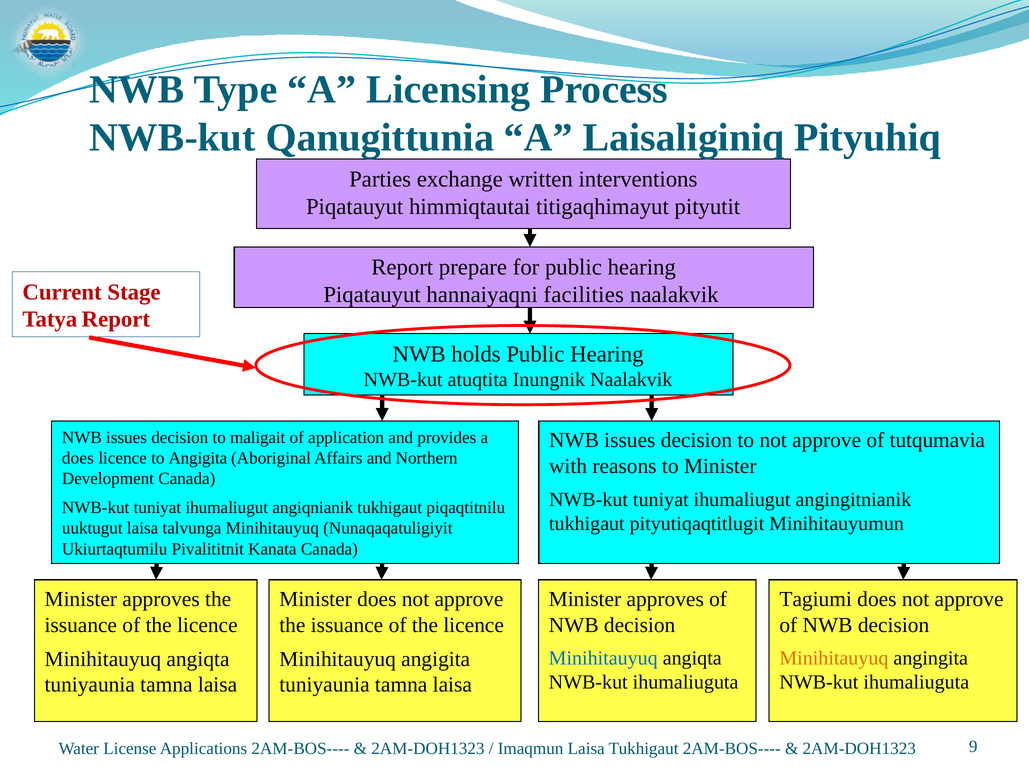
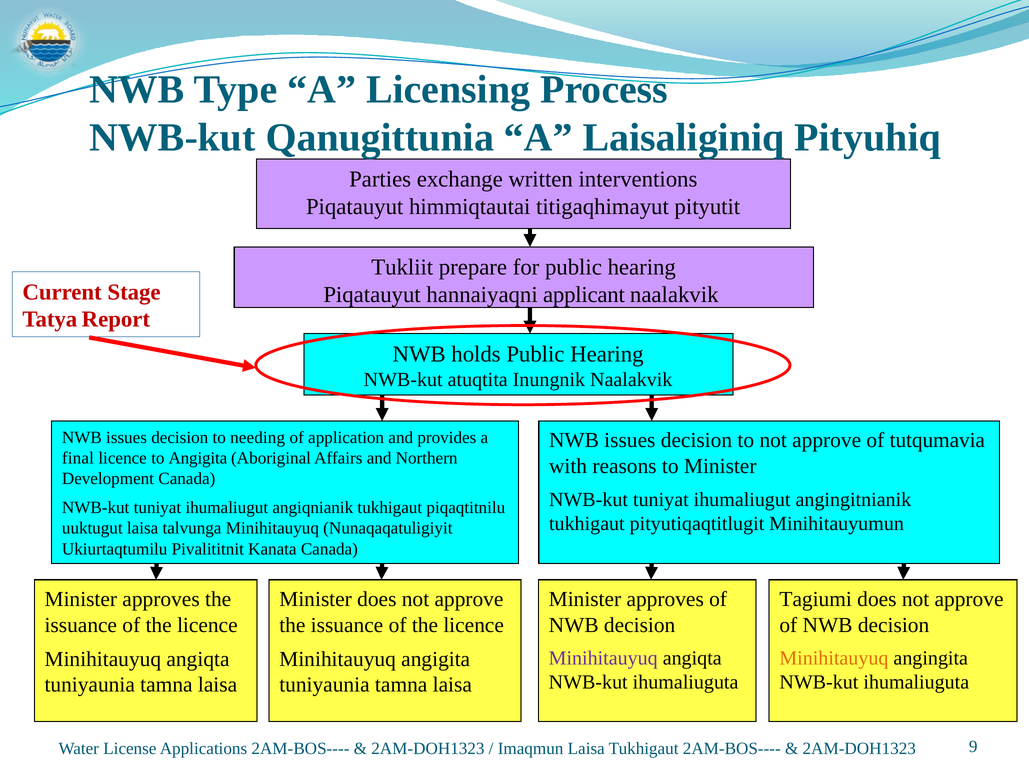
Report at (402, 268): Report -> Tukliit
facilities: facilities -> applicant
maligait: maligait -> needing
does at (78, 459): does -> final
Minihitauyuq at (603, 659) colour: blue -> purple
